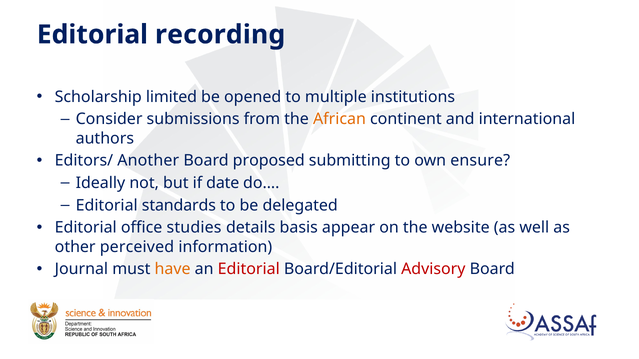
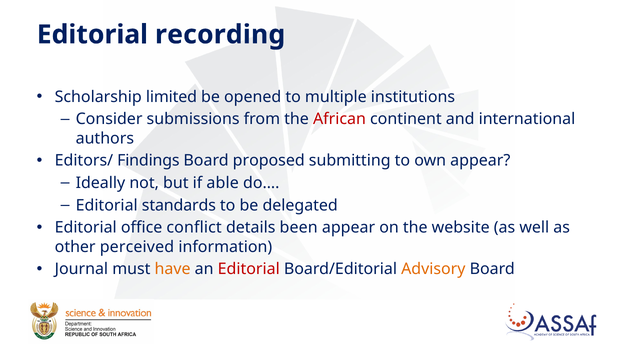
African colour: orange -> red
Another: Another -> Findings
own ensure: ensure -> appear
date: date -> able
studies: studies -> conflict
basis: basis -> been
Advisory colour: red -> orange
